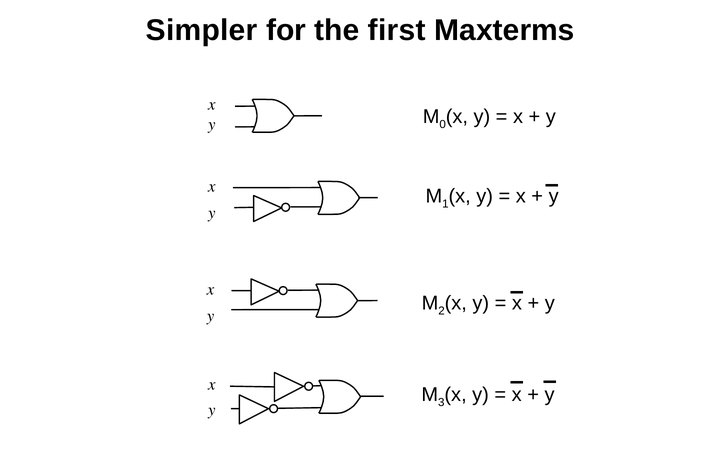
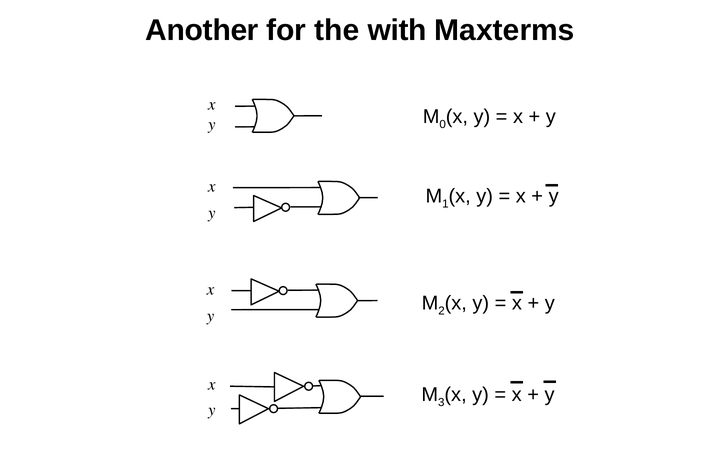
Simpler: Simpler -> Another
first: first -> with
